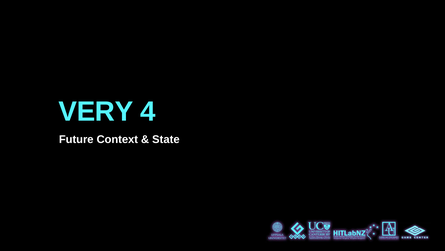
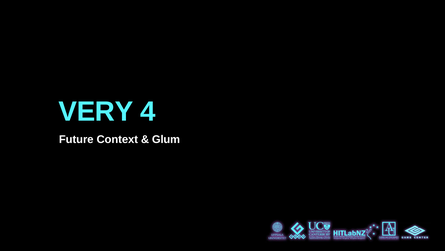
State: State -> Glum
